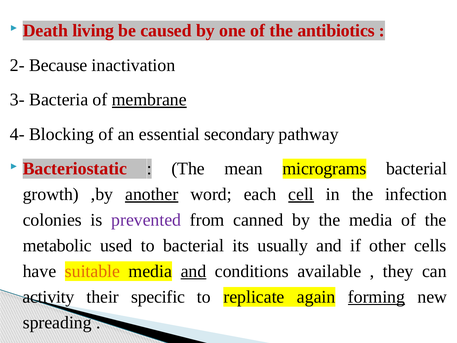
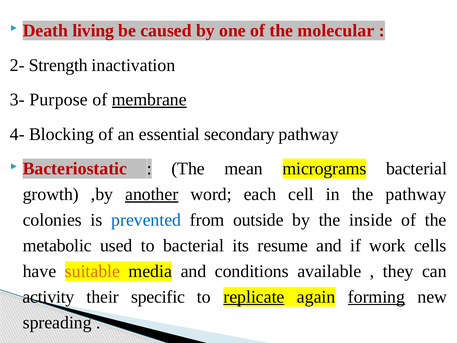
antibiotics: antibiotics -> molecular
Because: Because -> Strength
Bacteria: Bacteria -> Purpose
cell underline: present -> none
the infection: infection -> pathway
prevented colour: purple -> blue
canned: canned -> outside
the media: media -> inside
usually: usually -> resume
other: other -> work
and at (194, 271) underline: present -> none
replicate underline: none -> present
